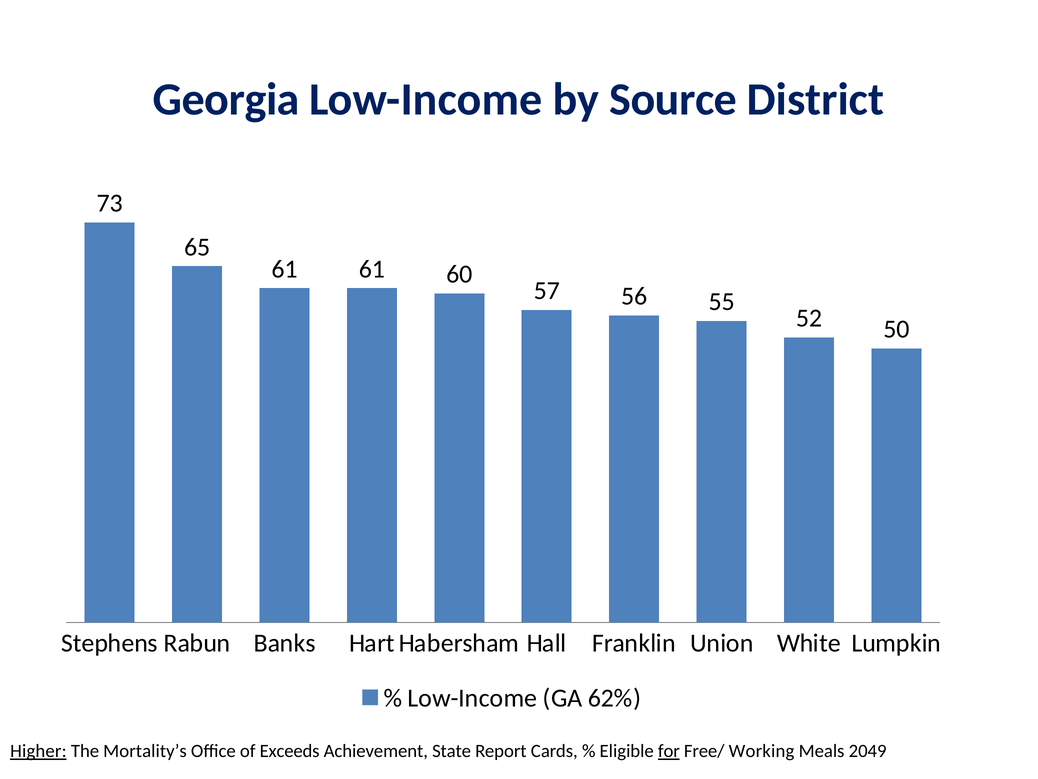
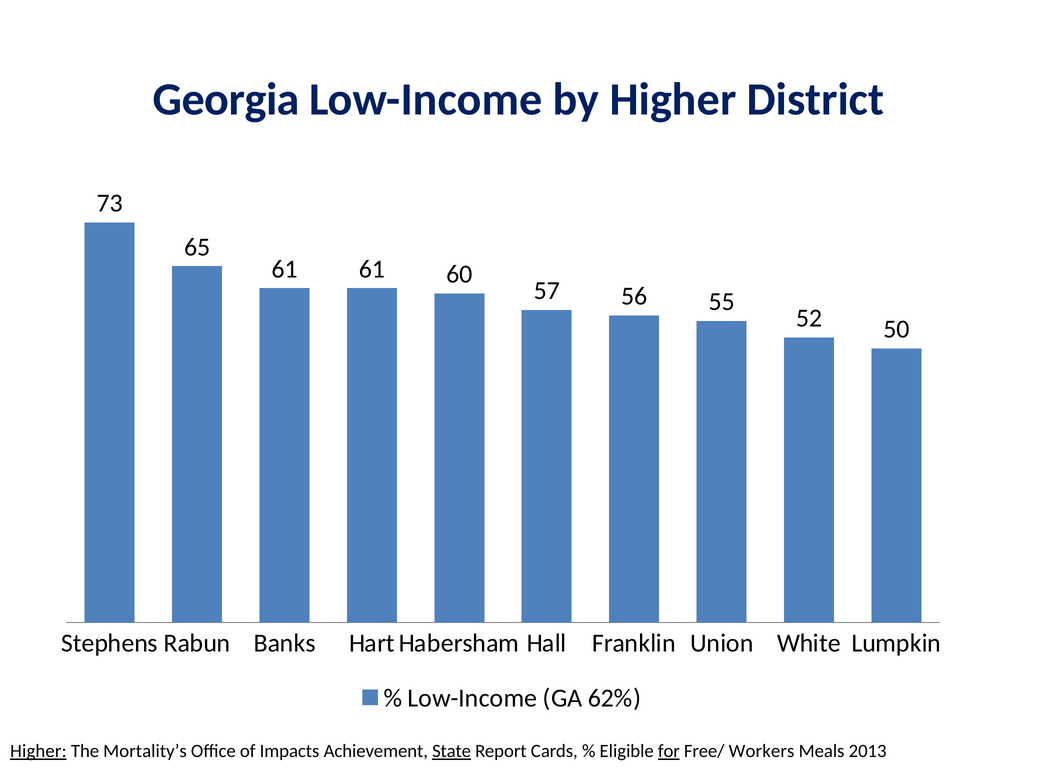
by Source: Source -> Higher
Exceeds: Exceeds -> Impacts
State underline: none -> present
Working: Working -> Workers
2049: 2049 -> 2013
